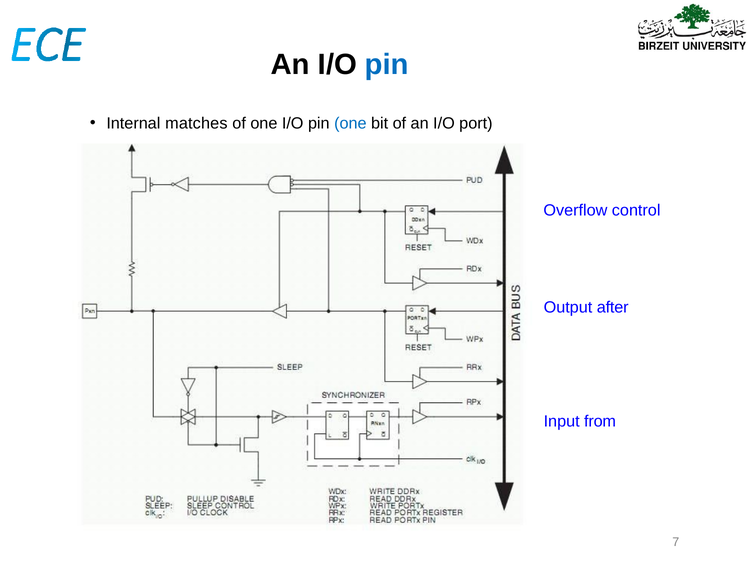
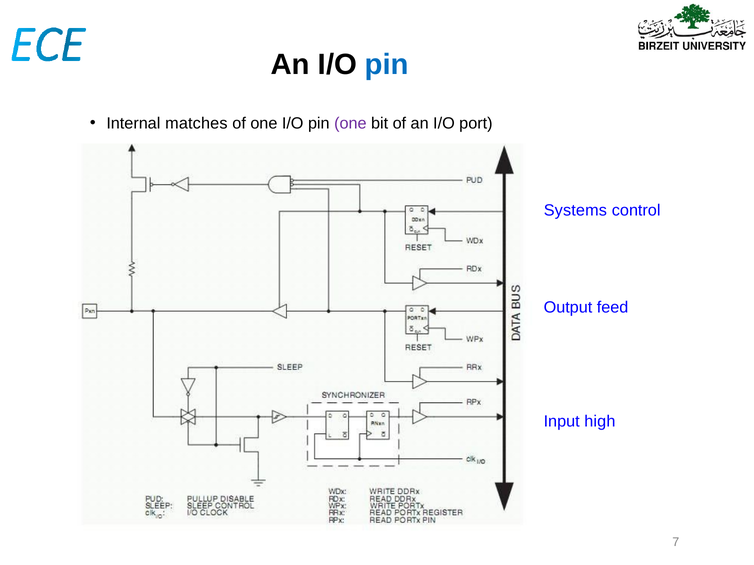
one at (350, 123) colour: blue -> purple
Overflow: Overflow -> Systems
after: after -> feed
from: from -> high
